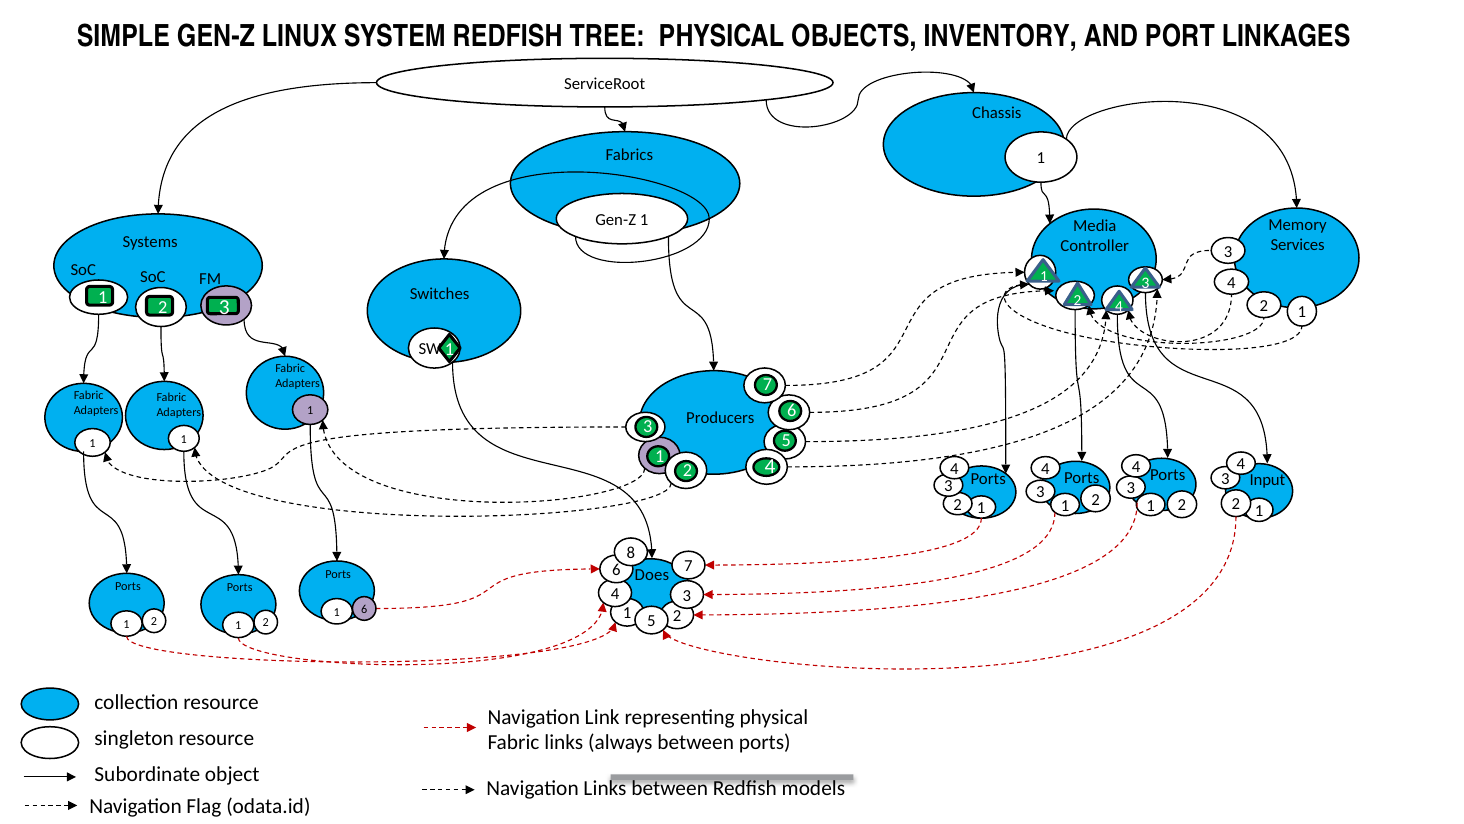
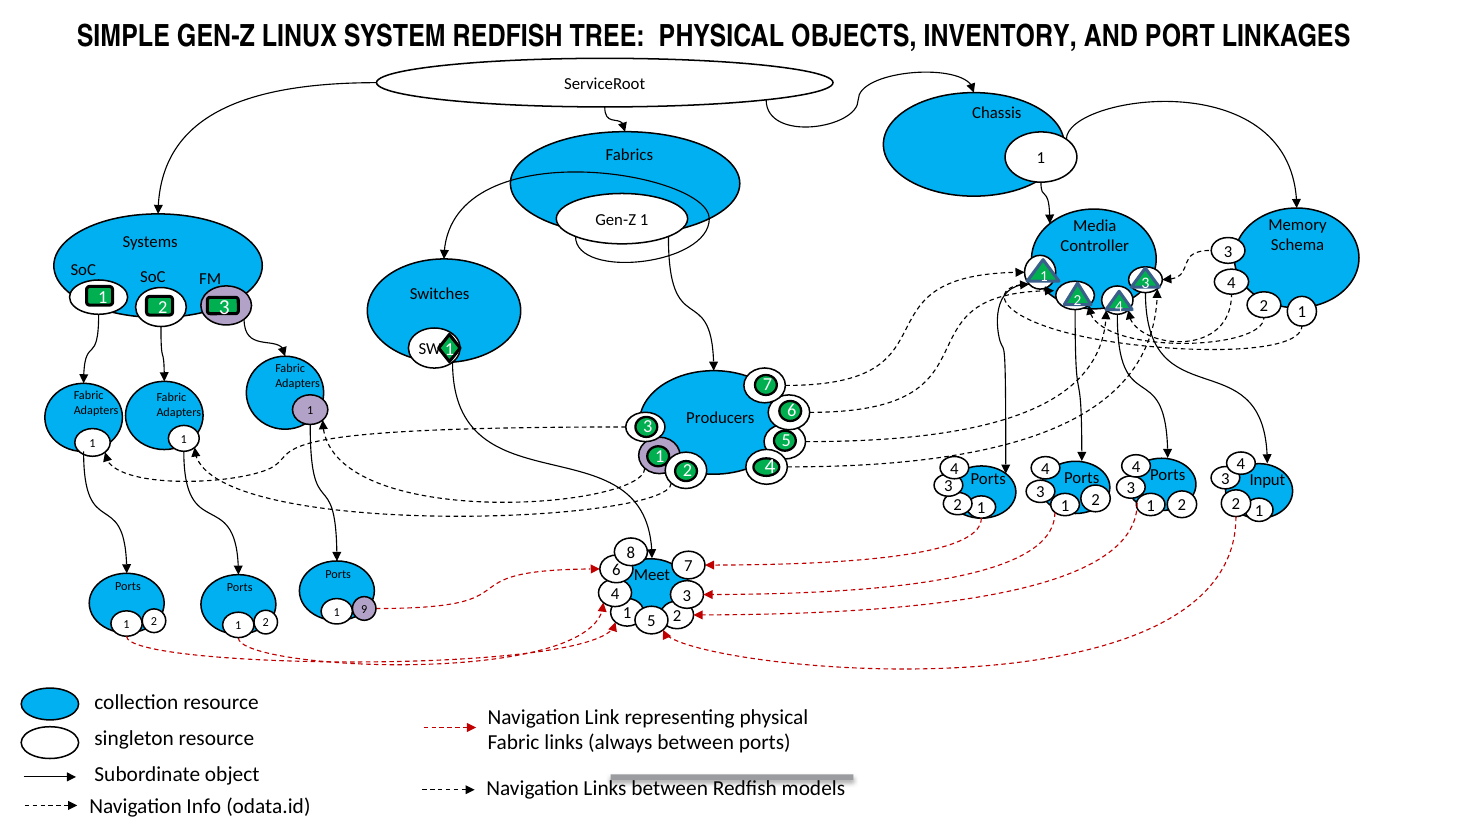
Services: Services -> Schema
Does: Does -> Meet
1 6: 6 -> 9
Flag: Flag -> Info
